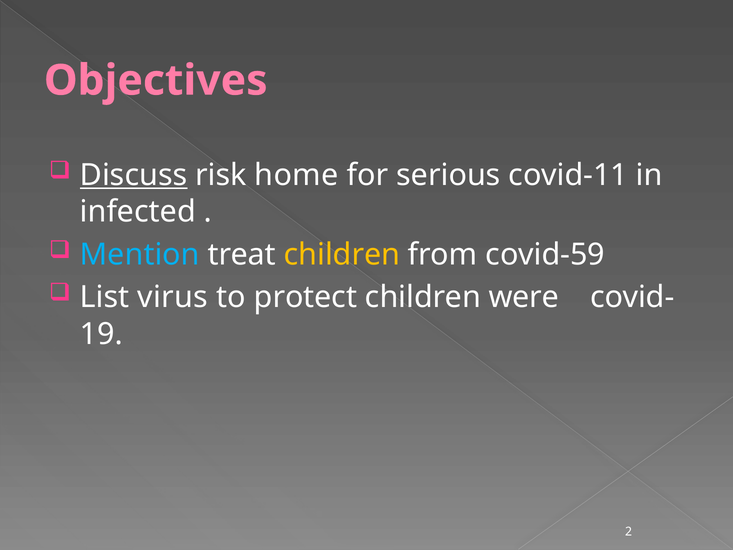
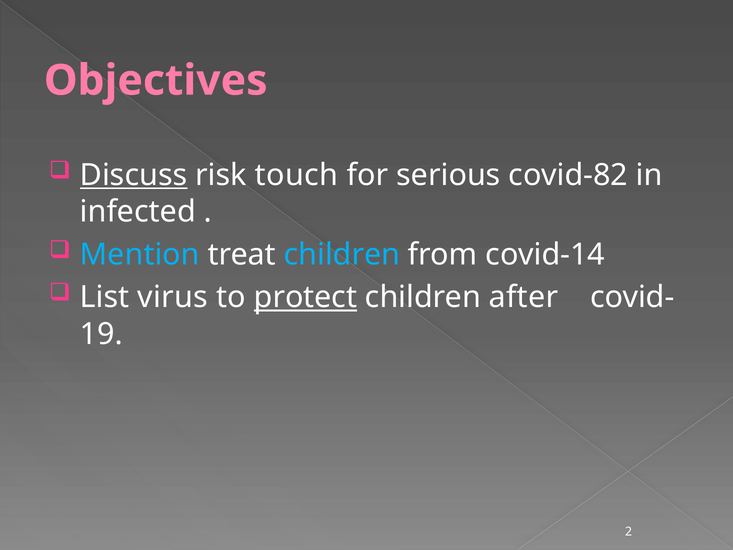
home: home -> touch
covid-11: covid-11 -> covid-82
children at (342, 254) colour: yellow -> light blue
covid-59: covid-59 -> covid-14
protect underline: none -> present
were: were -> after
